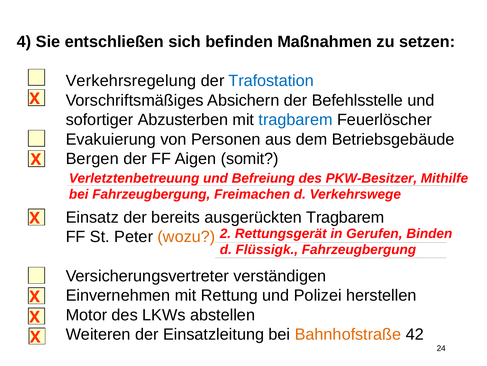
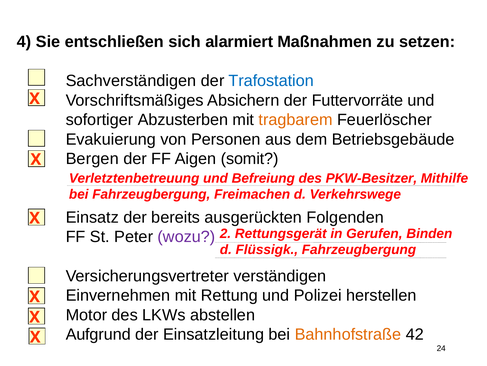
befinden: befinden -> alarmiert
Verkehrsregelung: Verkehrsregelung -> Sachverständigen
Befehlsstelle: Befehlsstelle -> Futtervorräte
tragbarem at (296, 120) colour: blue -> orange
ausgerückten Tragbarem: Tragbarem -> Folgenden
wozu colour: orange -> purple
Weiteren: Weiteren -> Aufgrund
